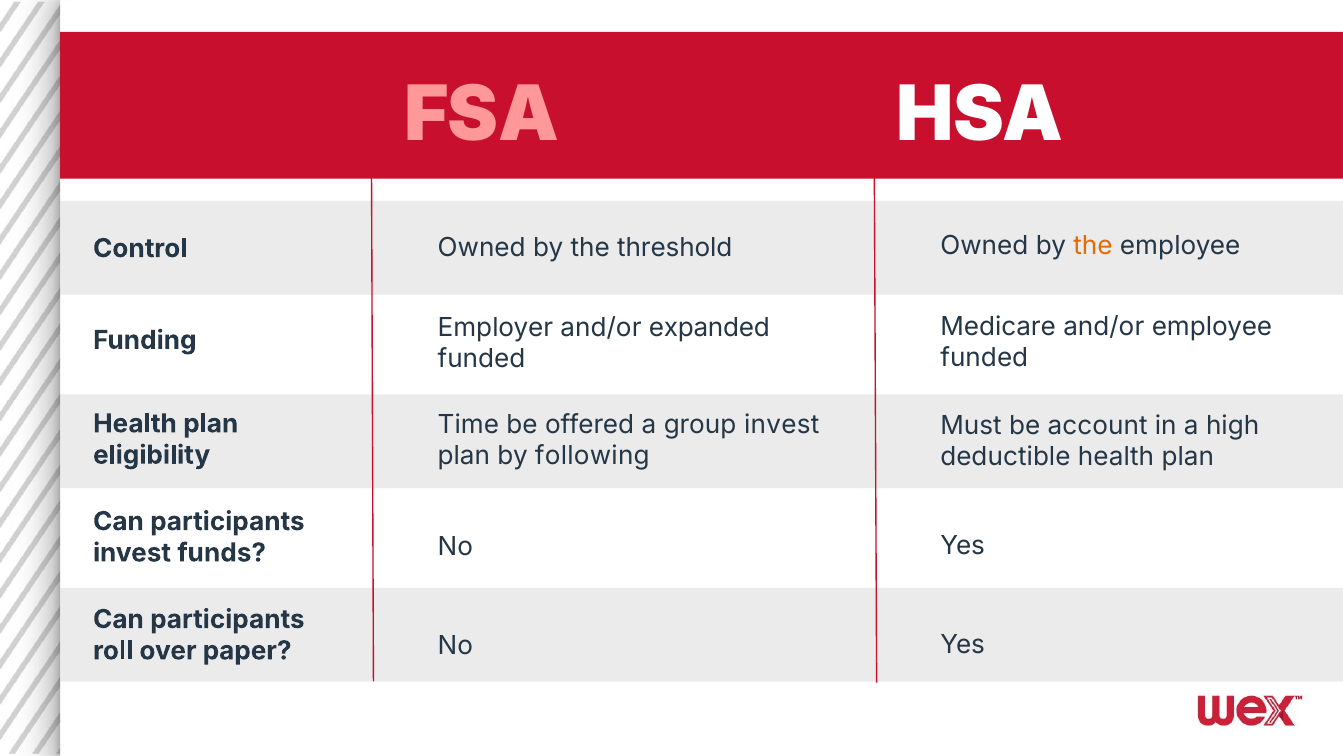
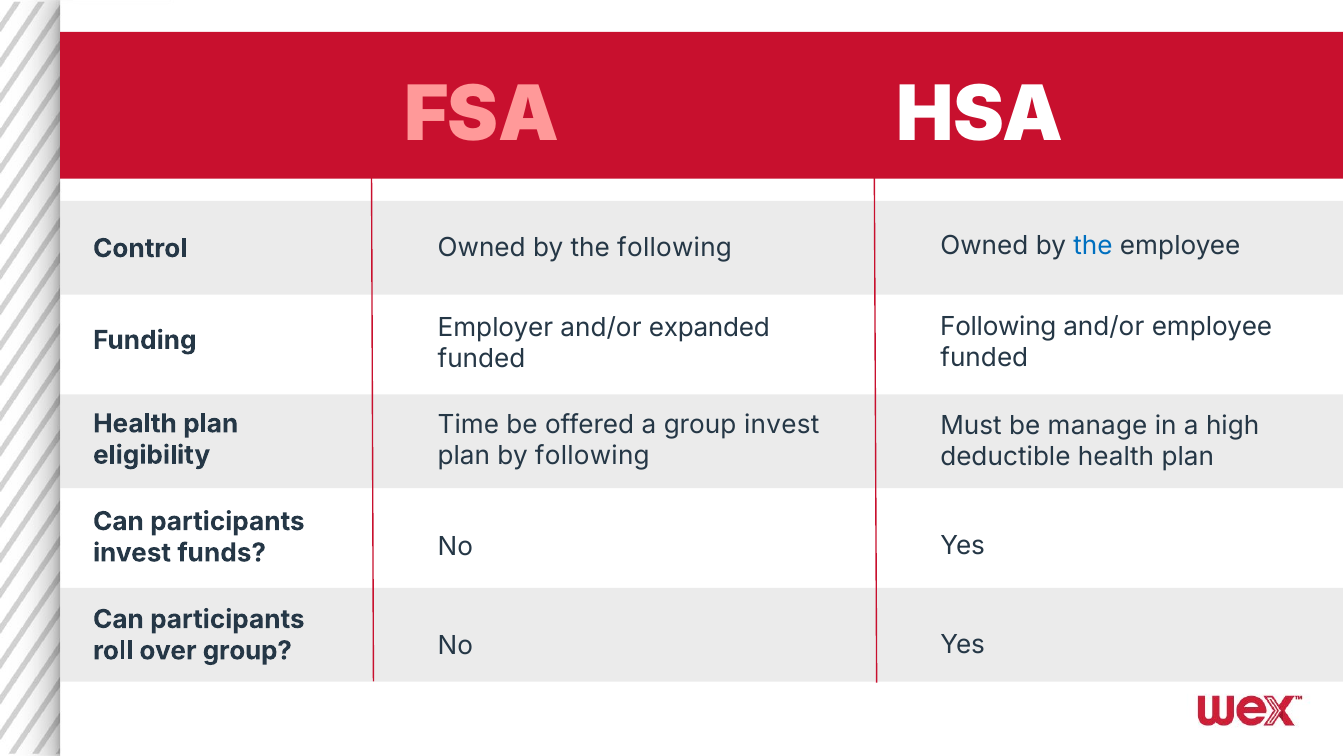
the threshold: threshold -> following
the at (1093, 246) colour: orange -> blue
Medicare at (998, 327): Medicare -> Following
account: account -> manage
over paper: paper -> group
